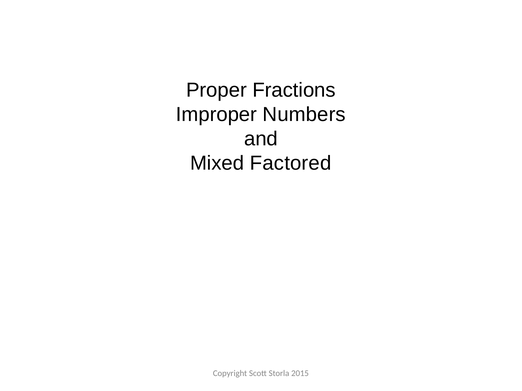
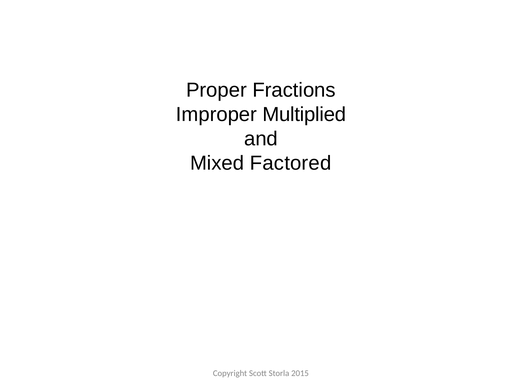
Numbers: Numbers -> Multiplied
